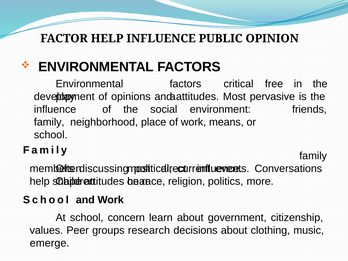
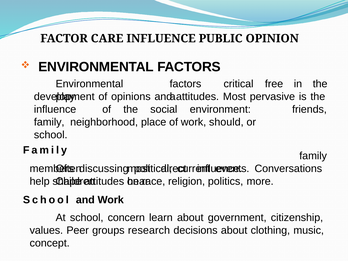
FACTOR HELP: HELP -> CARE
means: means -> should
emerge: emerge -> concept
